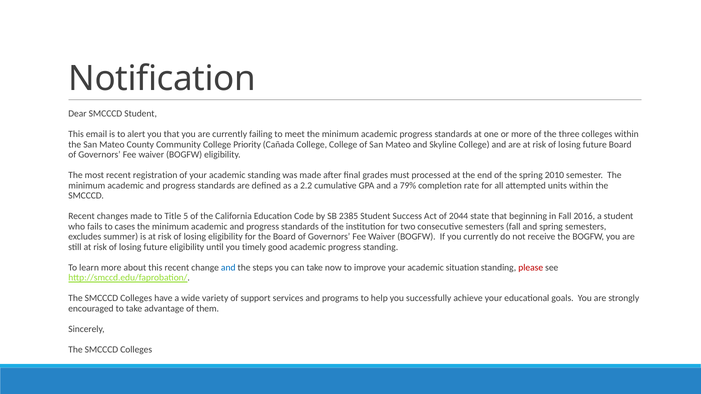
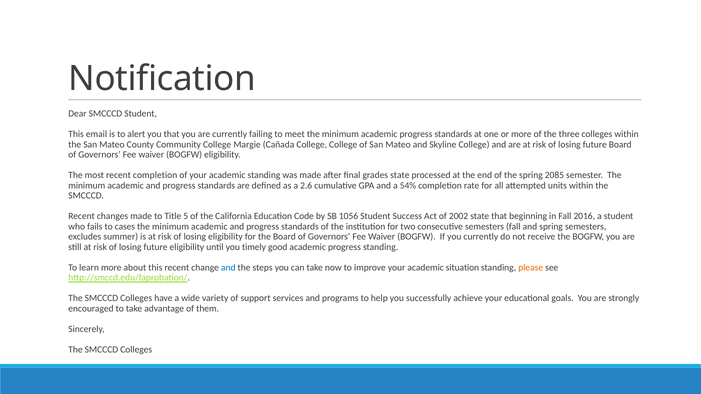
Priority: Priority -> Margie
recent registration: registration -> completion
grades must: must -> state
2010: 2010 -> 2085
2.2: 2.2 -> 2.6
79%: 79% -> 54%
2385: 2385 -> 1056
2044: 2044 -> 2002
please colour: red -> orange
